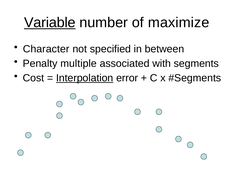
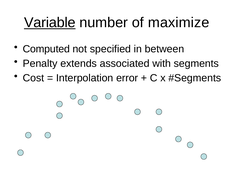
Character: Character -> Computed
multiple: multiple -> extends
Interpolation underline: present -> none
